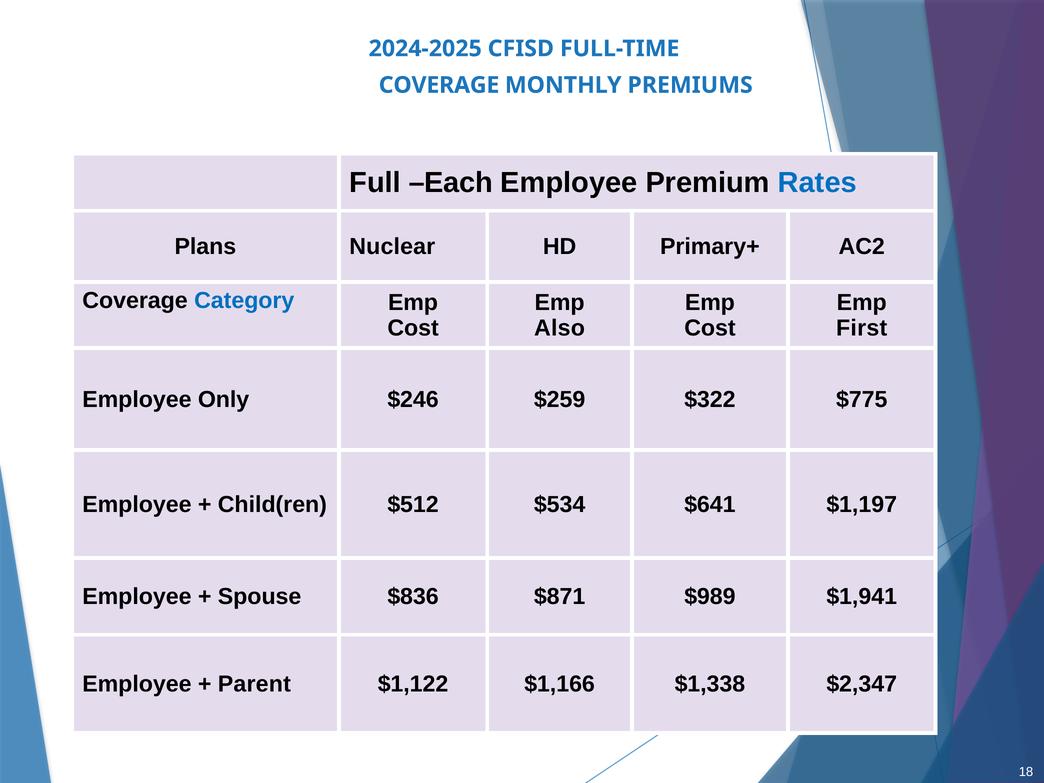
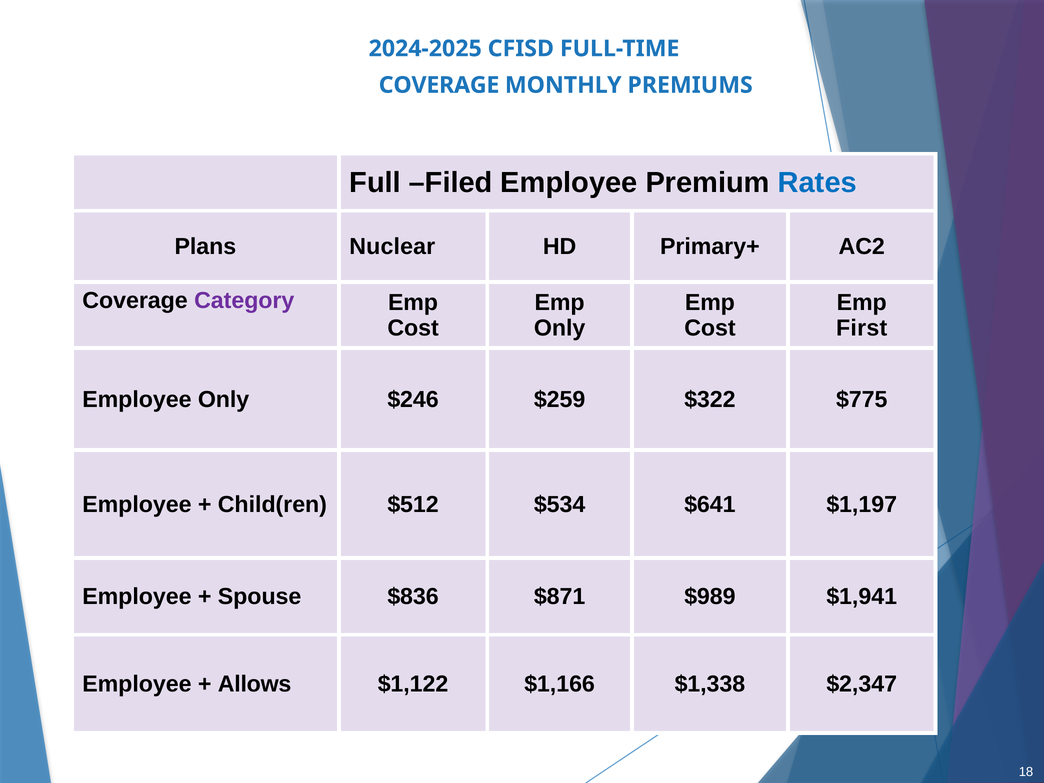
Each: Each -> Filed
Category colour: blue -> purple
Also at (560, 328): Also -> Only
Parent: Parent -> Allows
